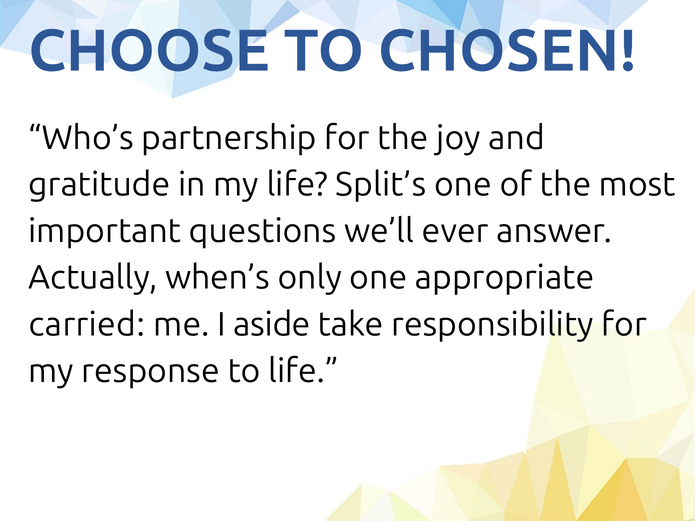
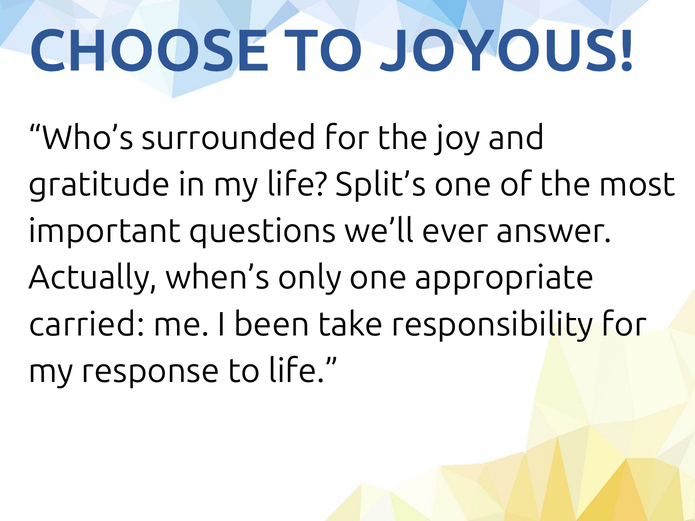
CHOSEN: CHOSEN -> JOYOUS
partnership: partnership -> surrounded
aside: aside -> been
